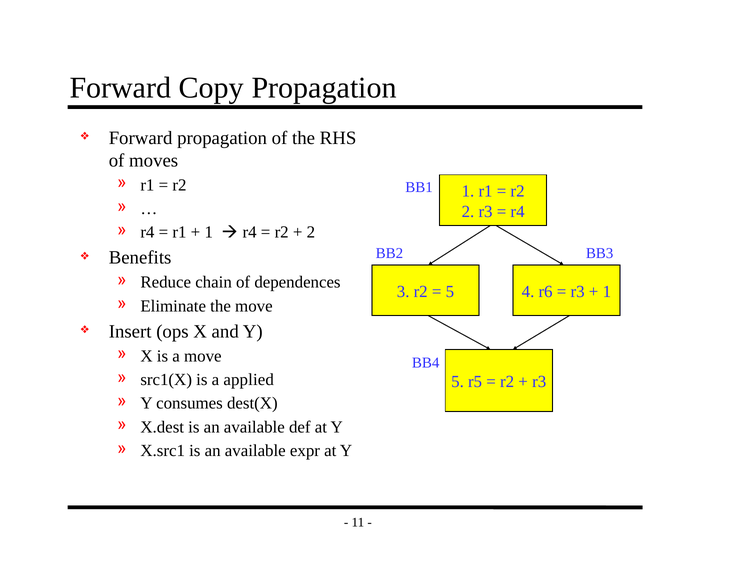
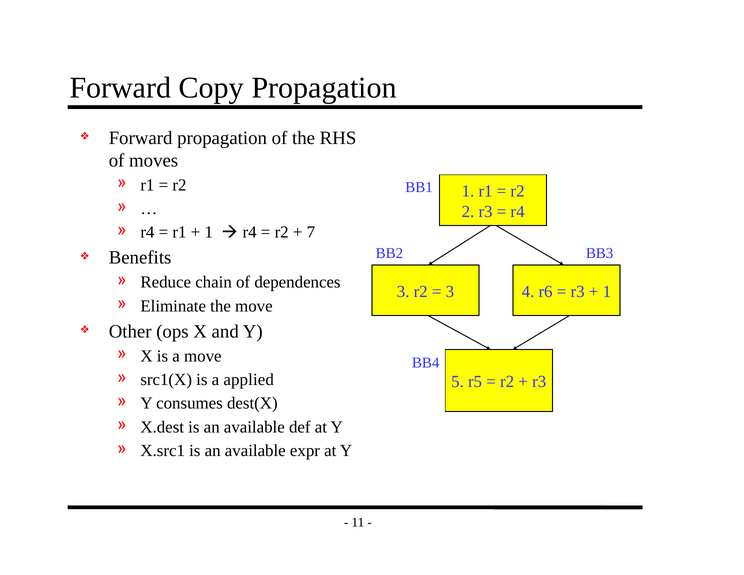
2 at (311, 232): 2 -> 7
5 at (450, 291): 5 -> 3
Insert: Insert -> Other
